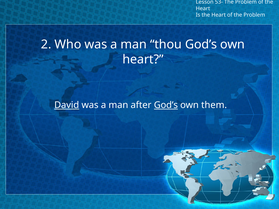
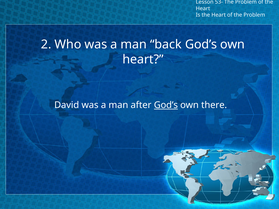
thou: thou -> back
David underline: present -> none
them: them -> there
